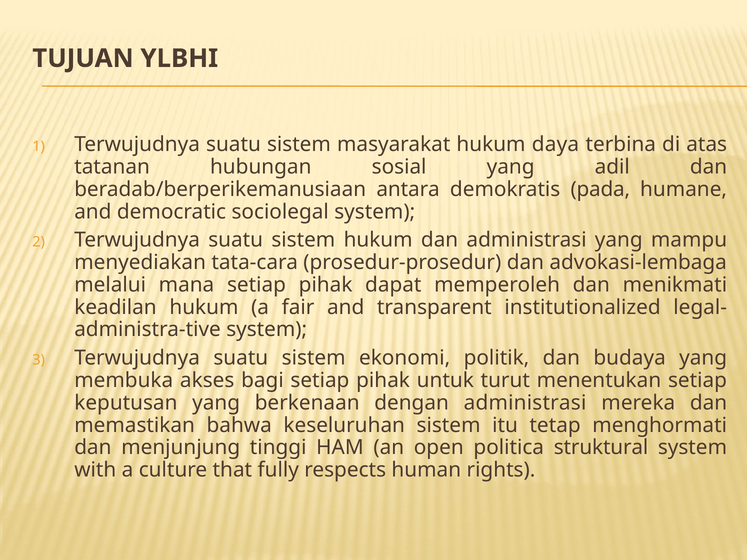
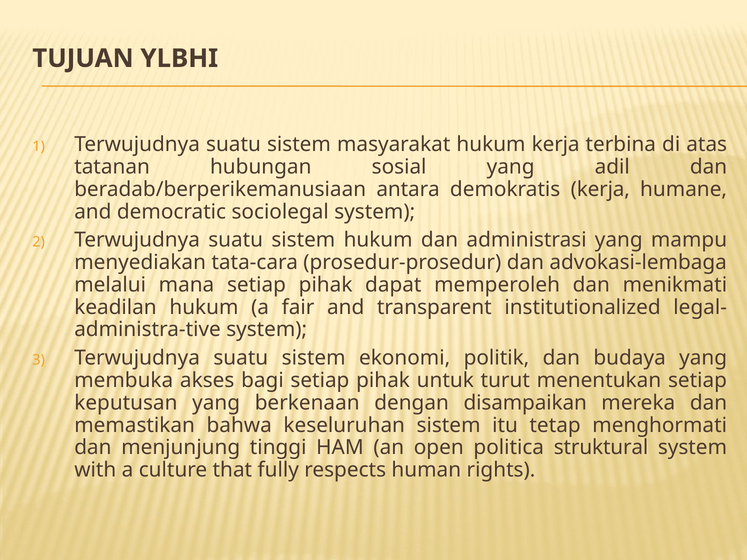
hukum daya: daya -> kerja
demokratis pada: pada -> kerja
dengan administrasi: administrasi -> disampaikan
